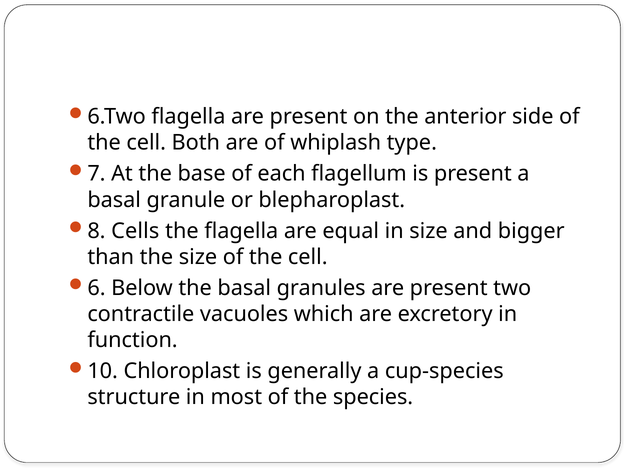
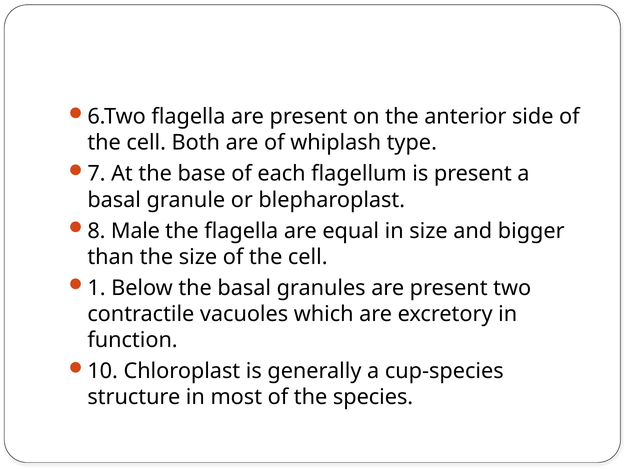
Cells: Cells -> Male
6: 6 -> 1
